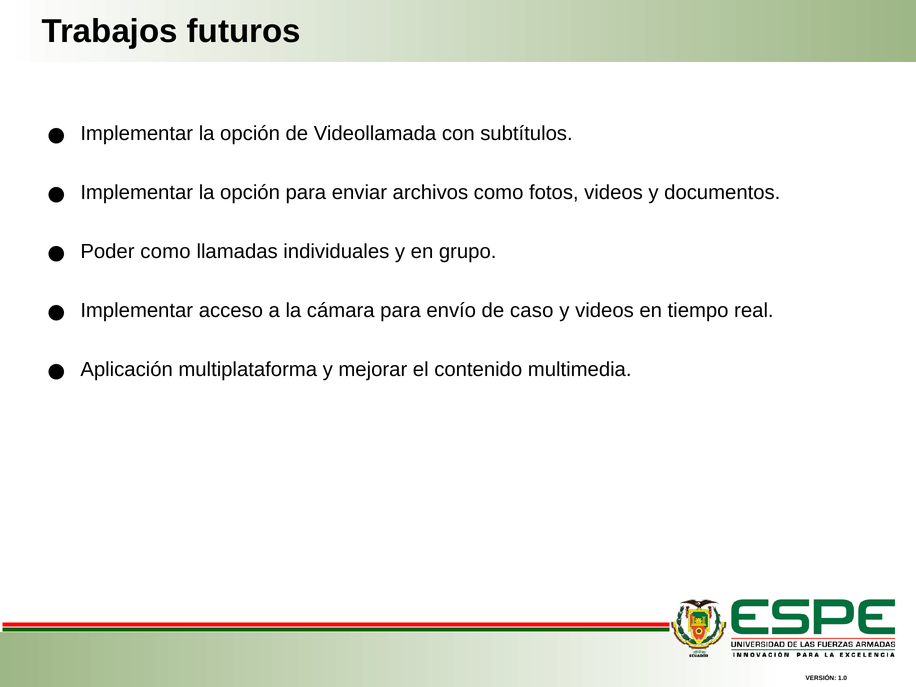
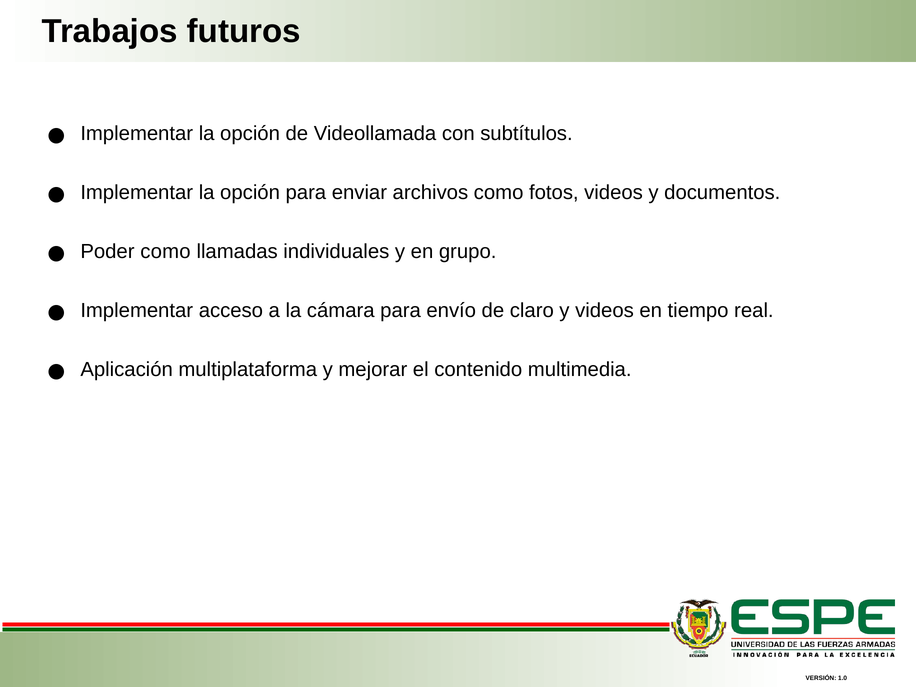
caso: caso -> claro
